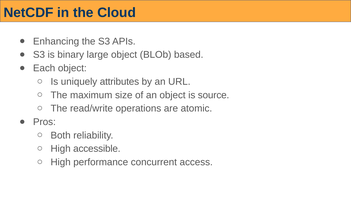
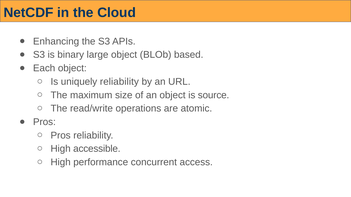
uniquely attributes: attributes -> reliability
Both at (61, 136): Both -> Pros
